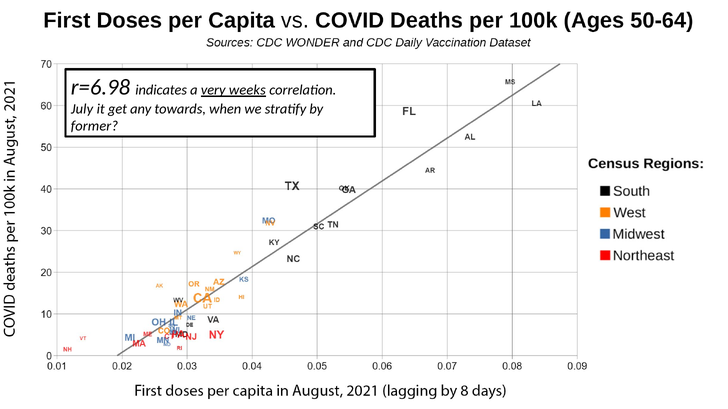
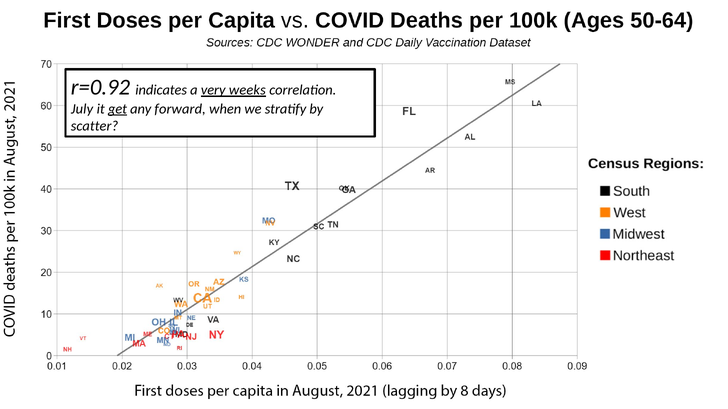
r=6.98: r=6.98 -> r=0.92
get underline: none -> present
towards: towards -> forward
former: former -> scatter
